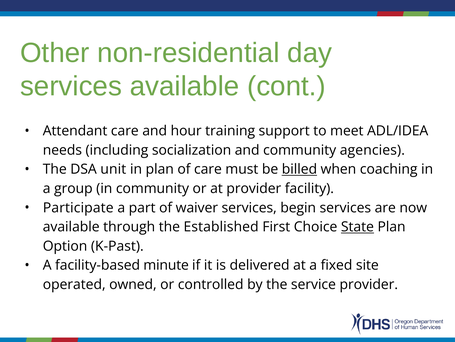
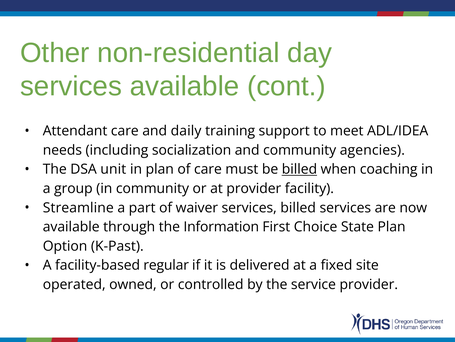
hour: hour -> daily
Participate: Participate -> Streamline
services begin: begin -> billed
Established: Established -> Information
State underline: present -> none
minute: minute -> regular
